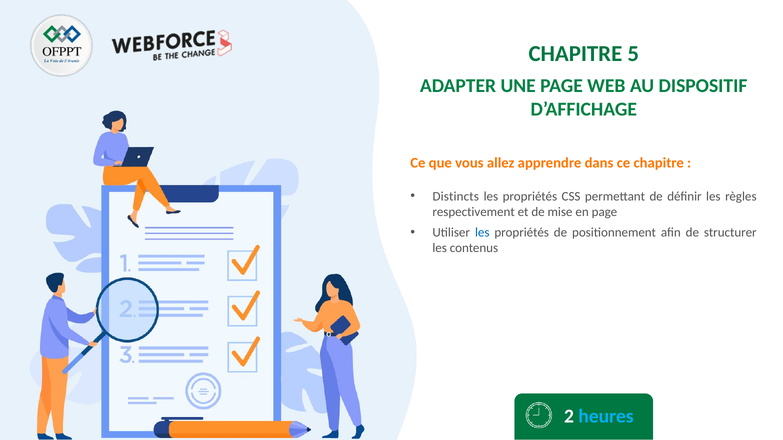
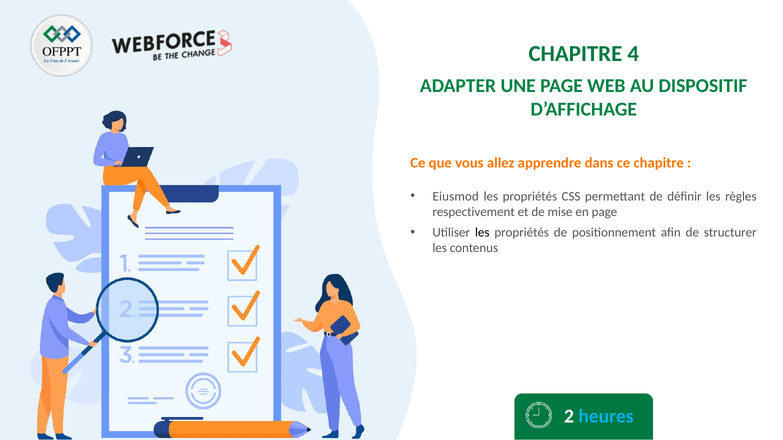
5: 5 -> 4
Distincts: Distincts -> Eiusmod
les at (482, 233) colour: blue -> black
